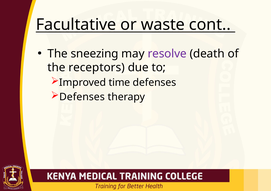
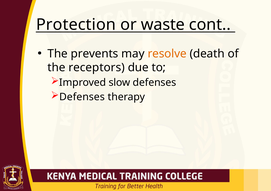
Facultative: Facultative -> Protection
sneezing: sneezing -> prevents
resolve colour: purple -> orange
time: time -> slow
